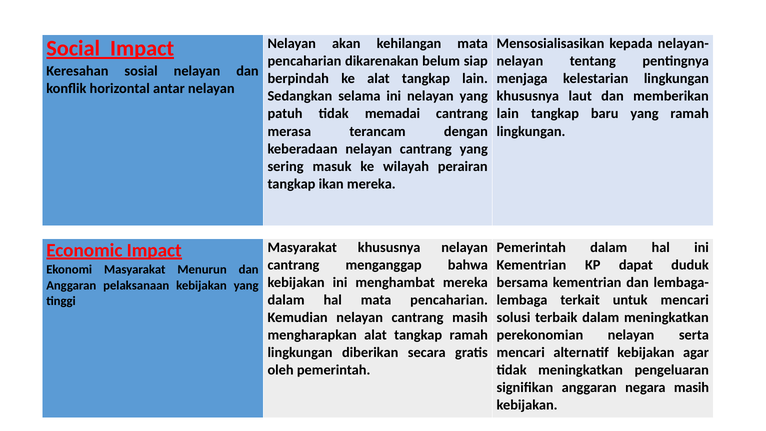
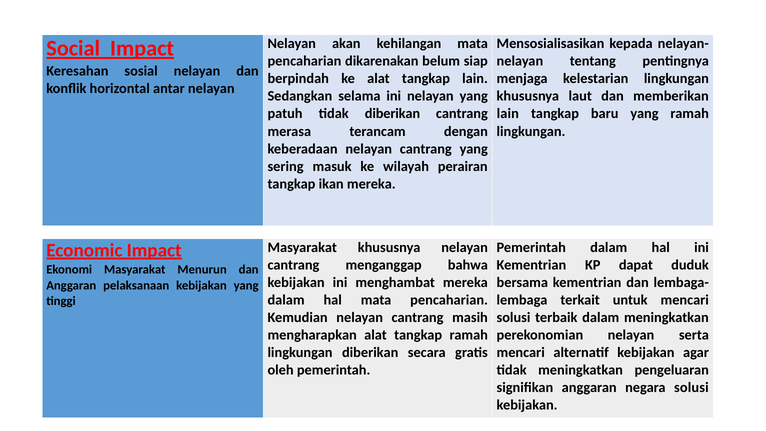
tidak memadai: memadai -> diberikan
negara masih: masih -> solusi
